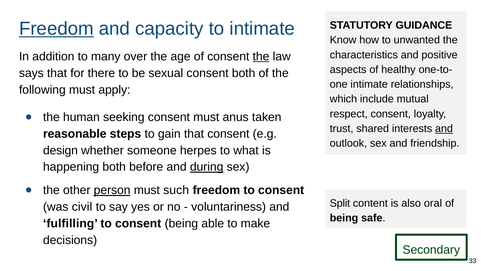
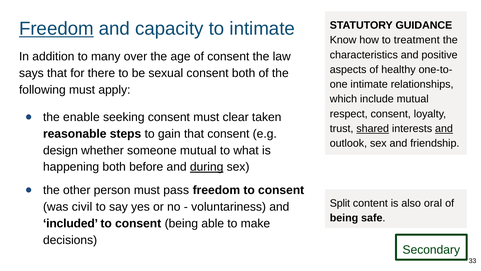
unwanted: unwanted -> treatment
the at (261, 57) underline: present -> none
human: human -> enable
anus: anus -> clear
shared underline: none -> present
someone herpes: herpes -> mutual
person underline: present -> none
such: such -> pass
fulfilling: fulfilling -> included
